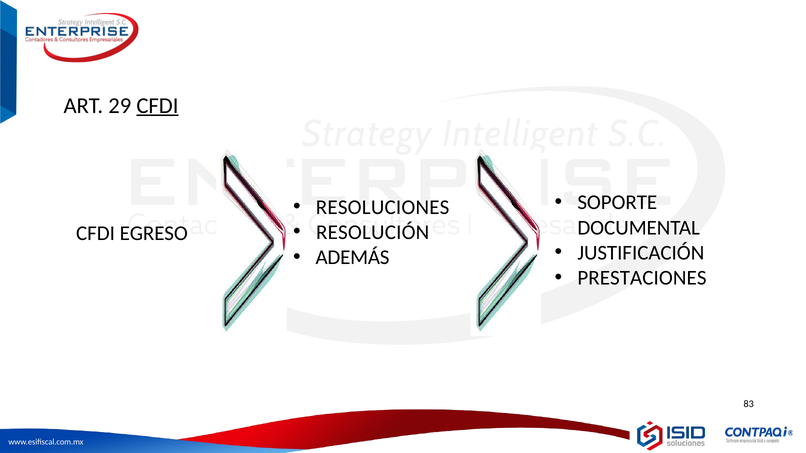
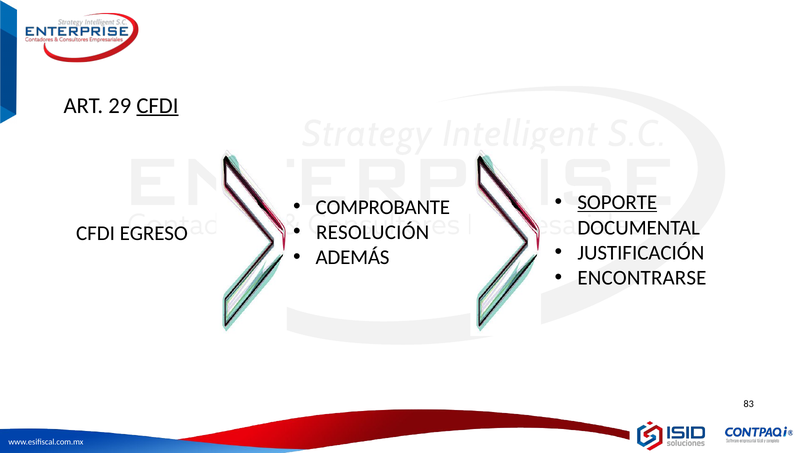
SOPORTE underline: none -> present
RESOLUCIONES: RESOLUCIONES -> COMPROBANTE
PRESTACIONES: PRESTACIONES -> ENCONTRARSE
